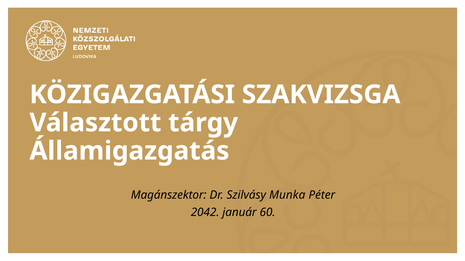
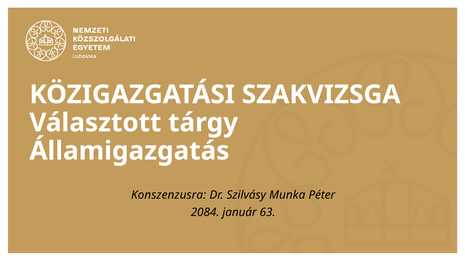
Magánszektor: Magánszektor -> Konszenzusra
2042: 2042 -> 2084
60: 60 -> 63
